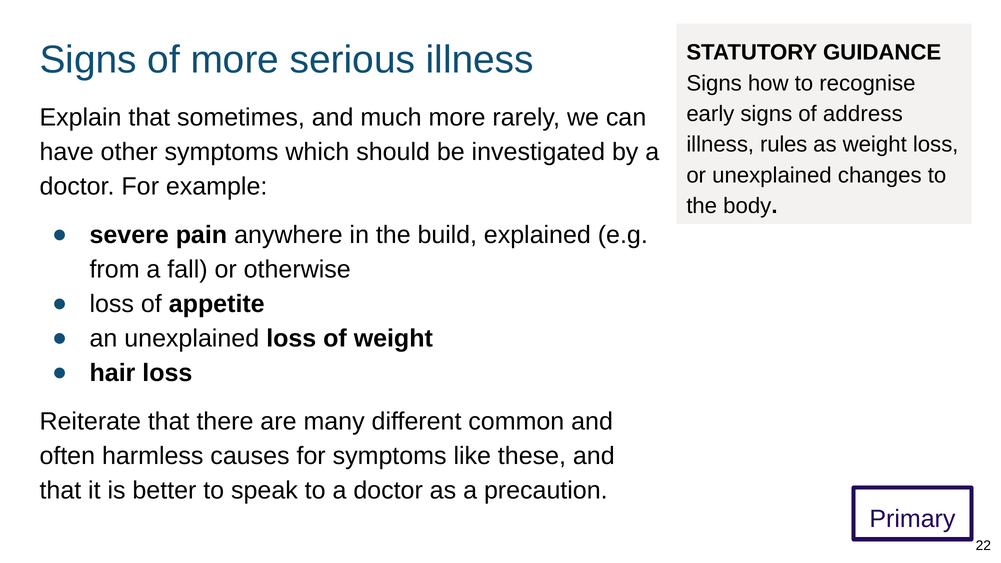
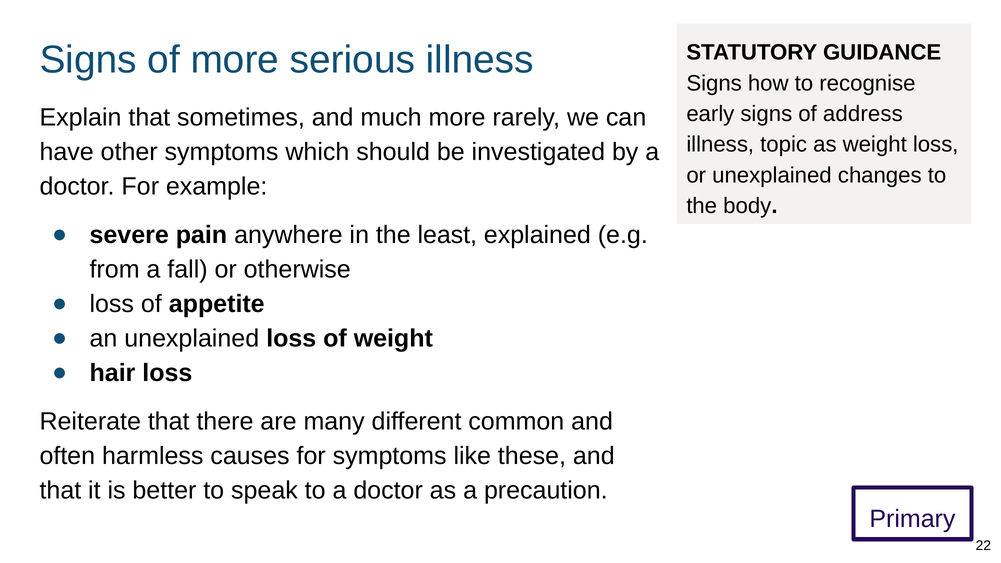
rules: rules -> topic
build: build -> least
